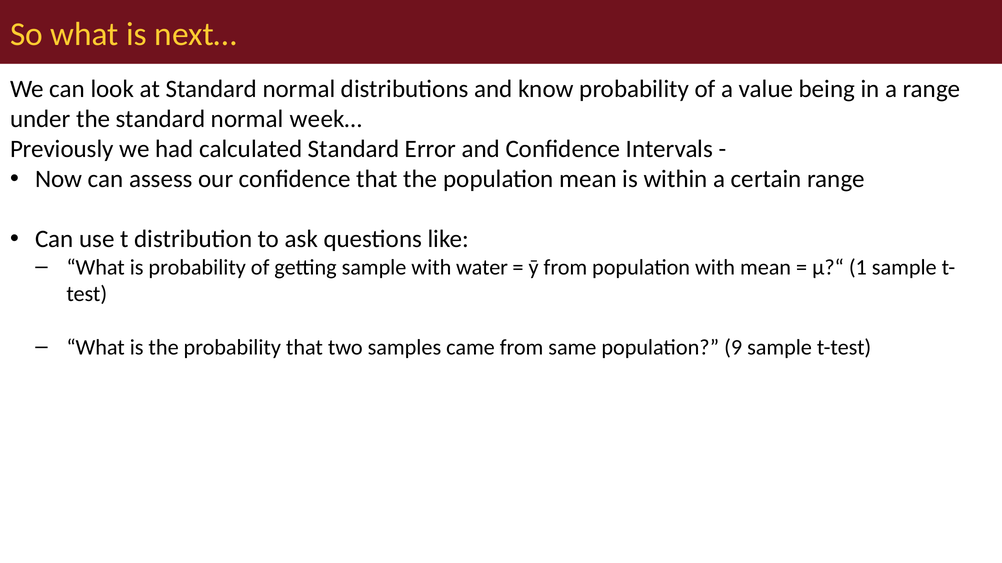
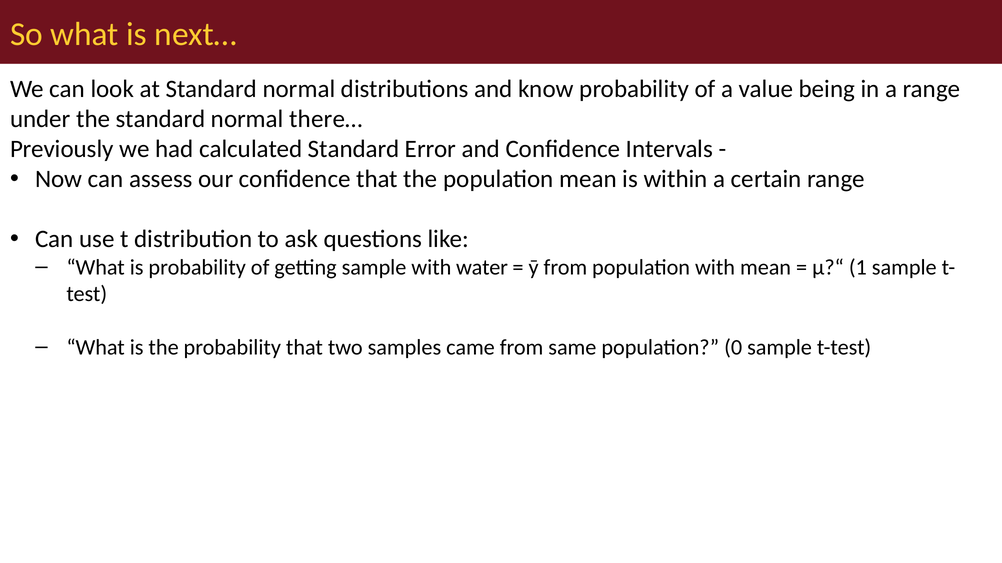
week…: week… -> there…
9: 9 -> 0
